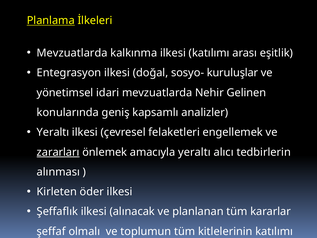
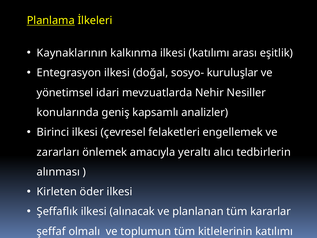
Mevzuatlarda at (72, 53): Mevzuatlarda -> Kaynaklarının
Gelinen: Gelinen -> Nesiller
Yeraltı at (53, 132): Yeraltı -> Birinci
zararları underline: present -> none
